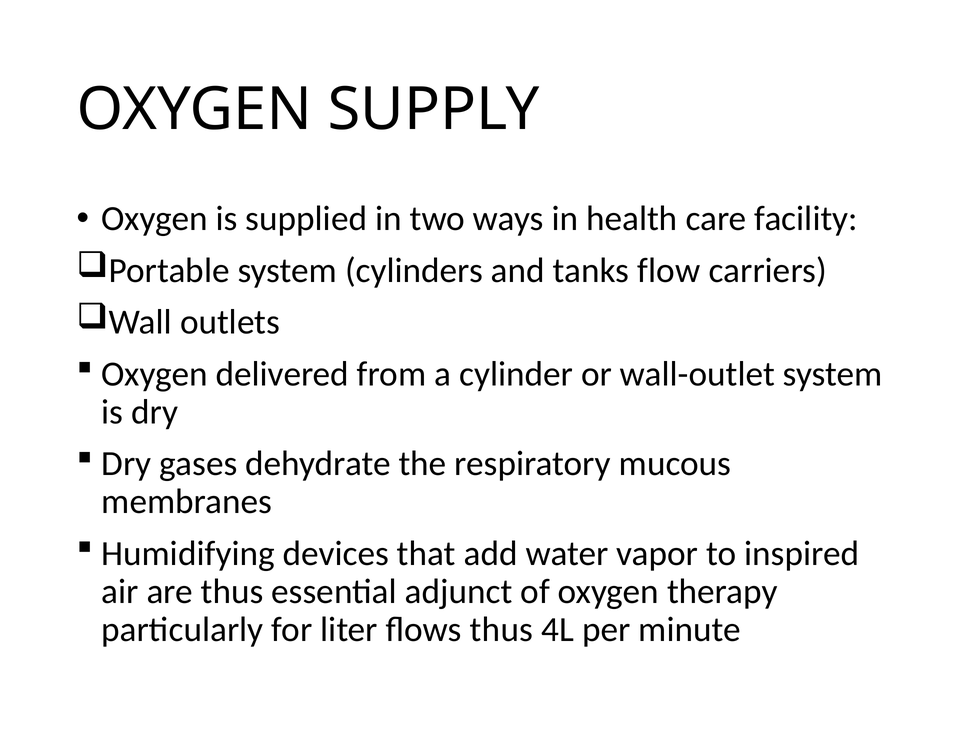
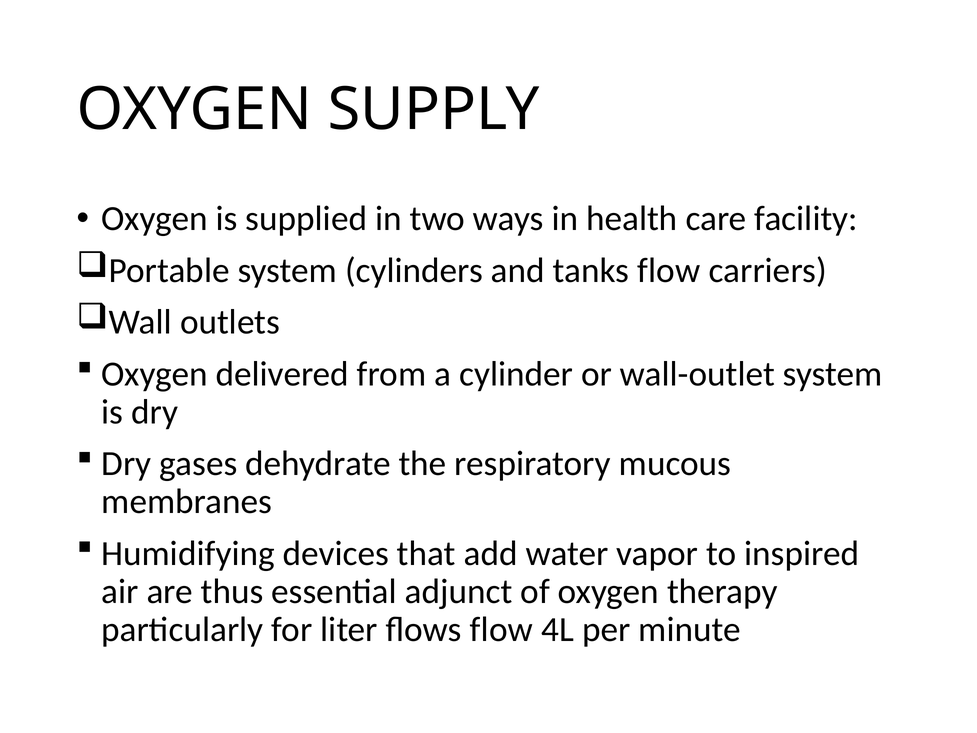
flows thus: thus -> flow
